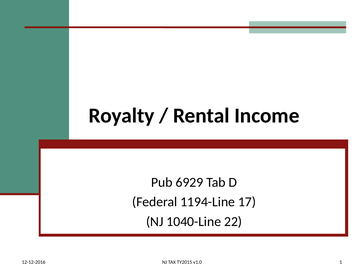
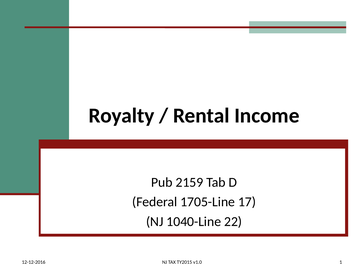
6929: 6929 -> 2159
1194-Line: 1194-Line -> 1705-Line
